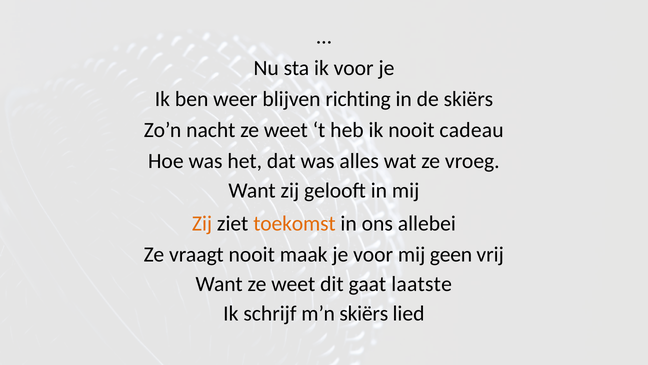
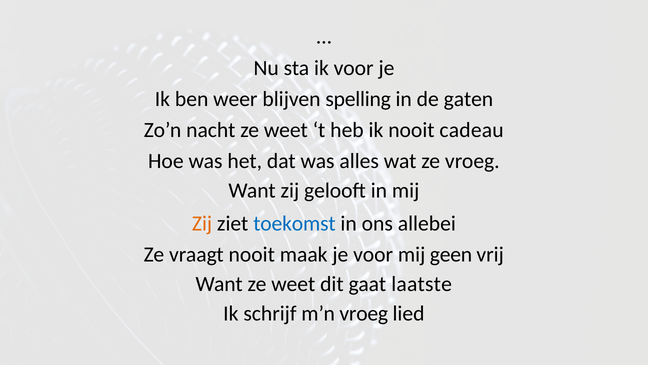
richting: richting -> spelling
de skiërs: skiërs -> gaten
toekomst colour: orange -> blue
m’n skiërs: skiërs -> vroeg
